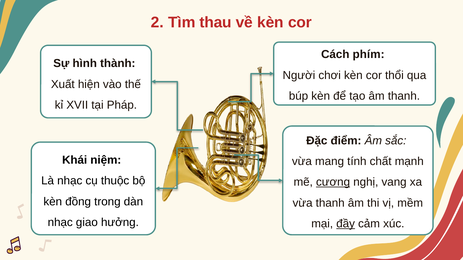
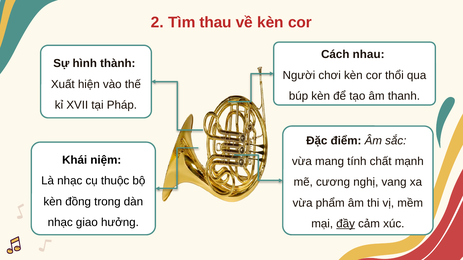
phím: phím -> nhau
cương underline: present -> none
vừa thanh: thanh -> phẩm
